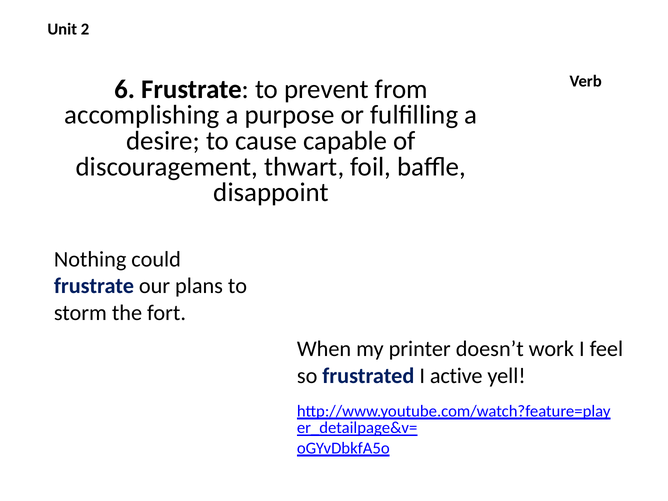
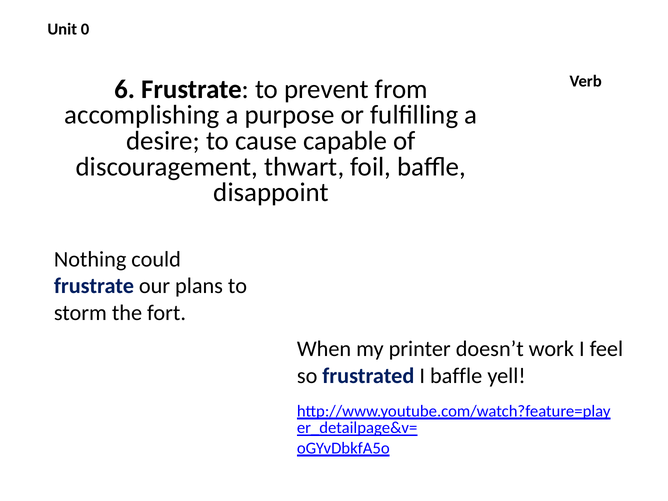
2: 2 -> 0
I active: active -> baffle
